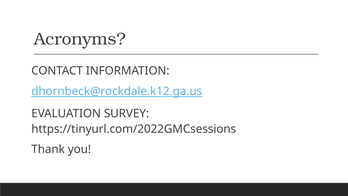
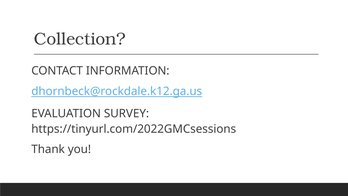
Acronyms: Acronyms -> Collection
